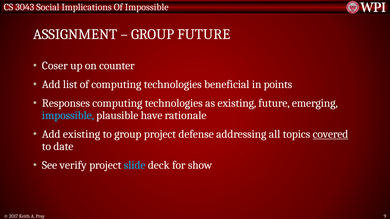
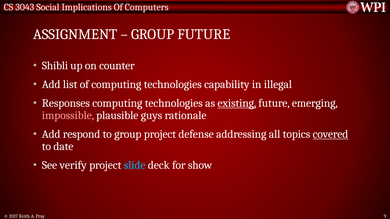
Of Impossible: Impossible -> Computers
Coser: Coser -> Shibli
beneficial: beneficial -> capability
points: points -> illegal
existing at (237, 103) underline: none -> present
impossible at (68, 116) colour: light blue -> pink
have: have -> guys
Add existing: existing -> respond
